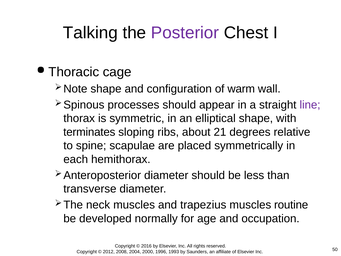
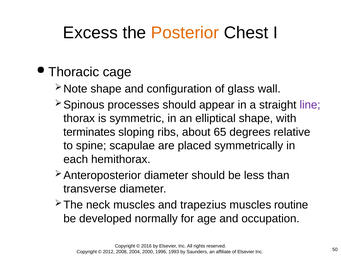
Talking: Talking -> Excess
Posterior colour: purple -> orange
warm: warm -> glass
21: 21 -> 65
